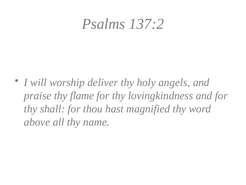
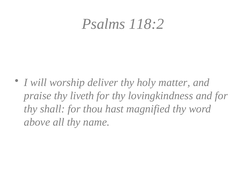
137:2: 137:2 -> 118:2
angels: angels -> matter
flame: flame -> liveth
